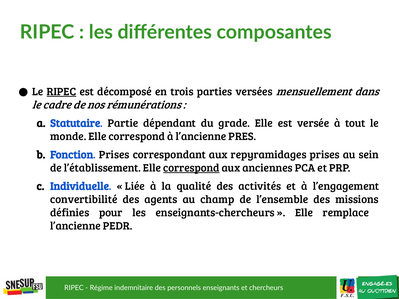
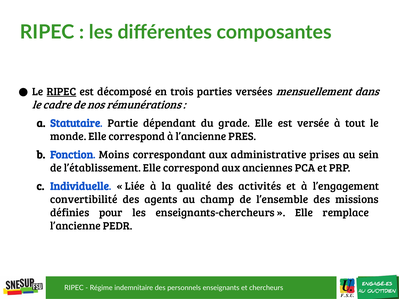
Fonction Prises: Prises -> Moins
repyramidages: repyramidages -> administrative
correspond at (191, 168) underline: present -> none
